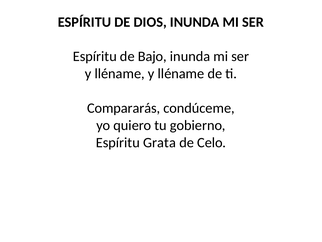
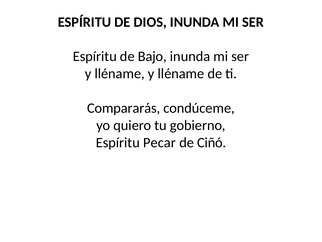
Grata: Grata -> Pecar
Celo: Celo -> Ciñó
